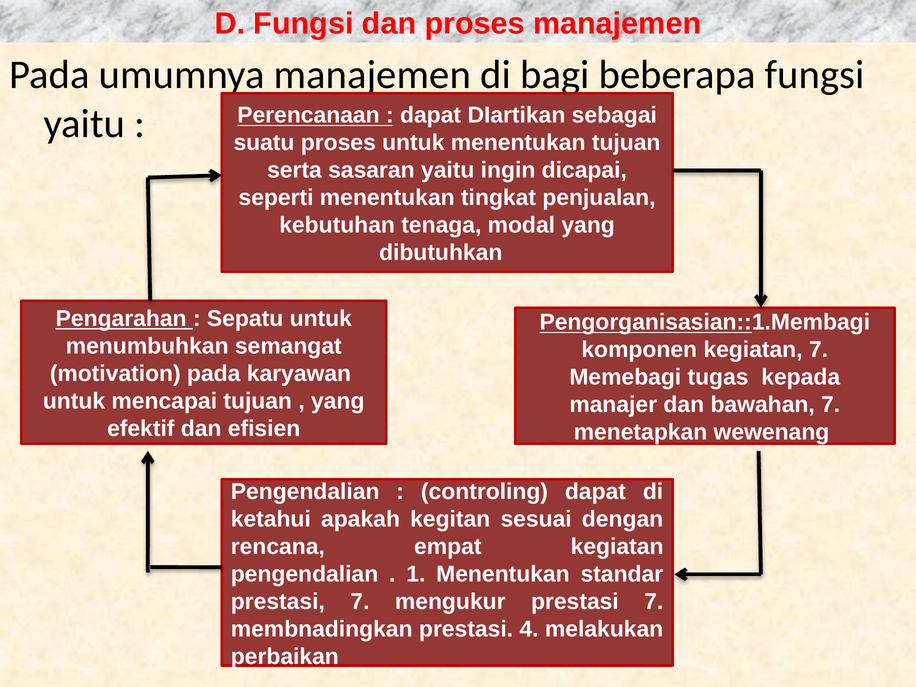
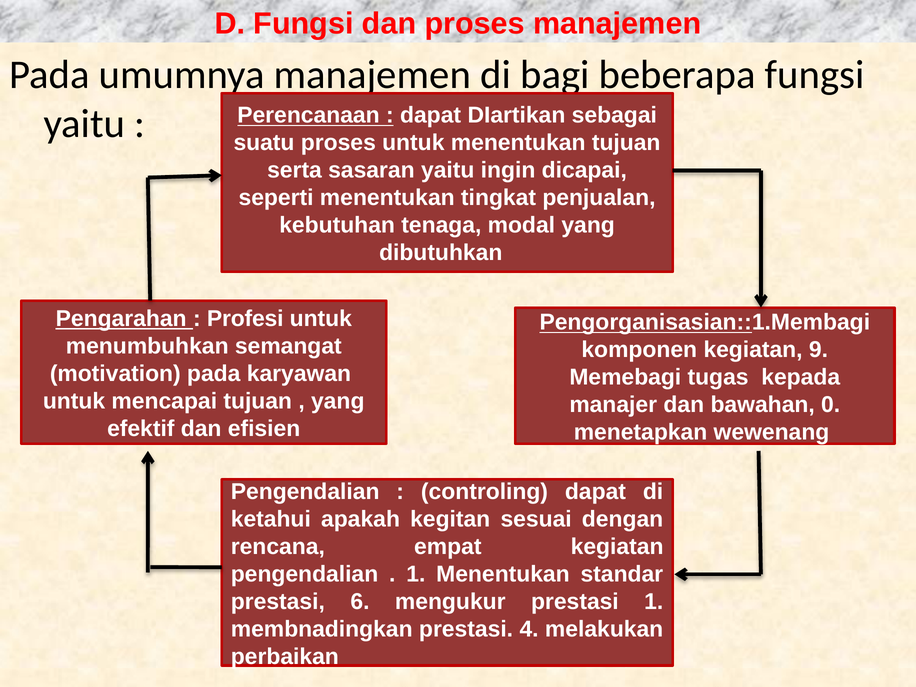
Sepatu: Sepatu -> Profesi
kegiatan 7: 7 -> 9
bawahan 7: 7 -> 0
7 at (360, 602): 7 -> 6
mengukur prestasi 7: 7 -> 1
